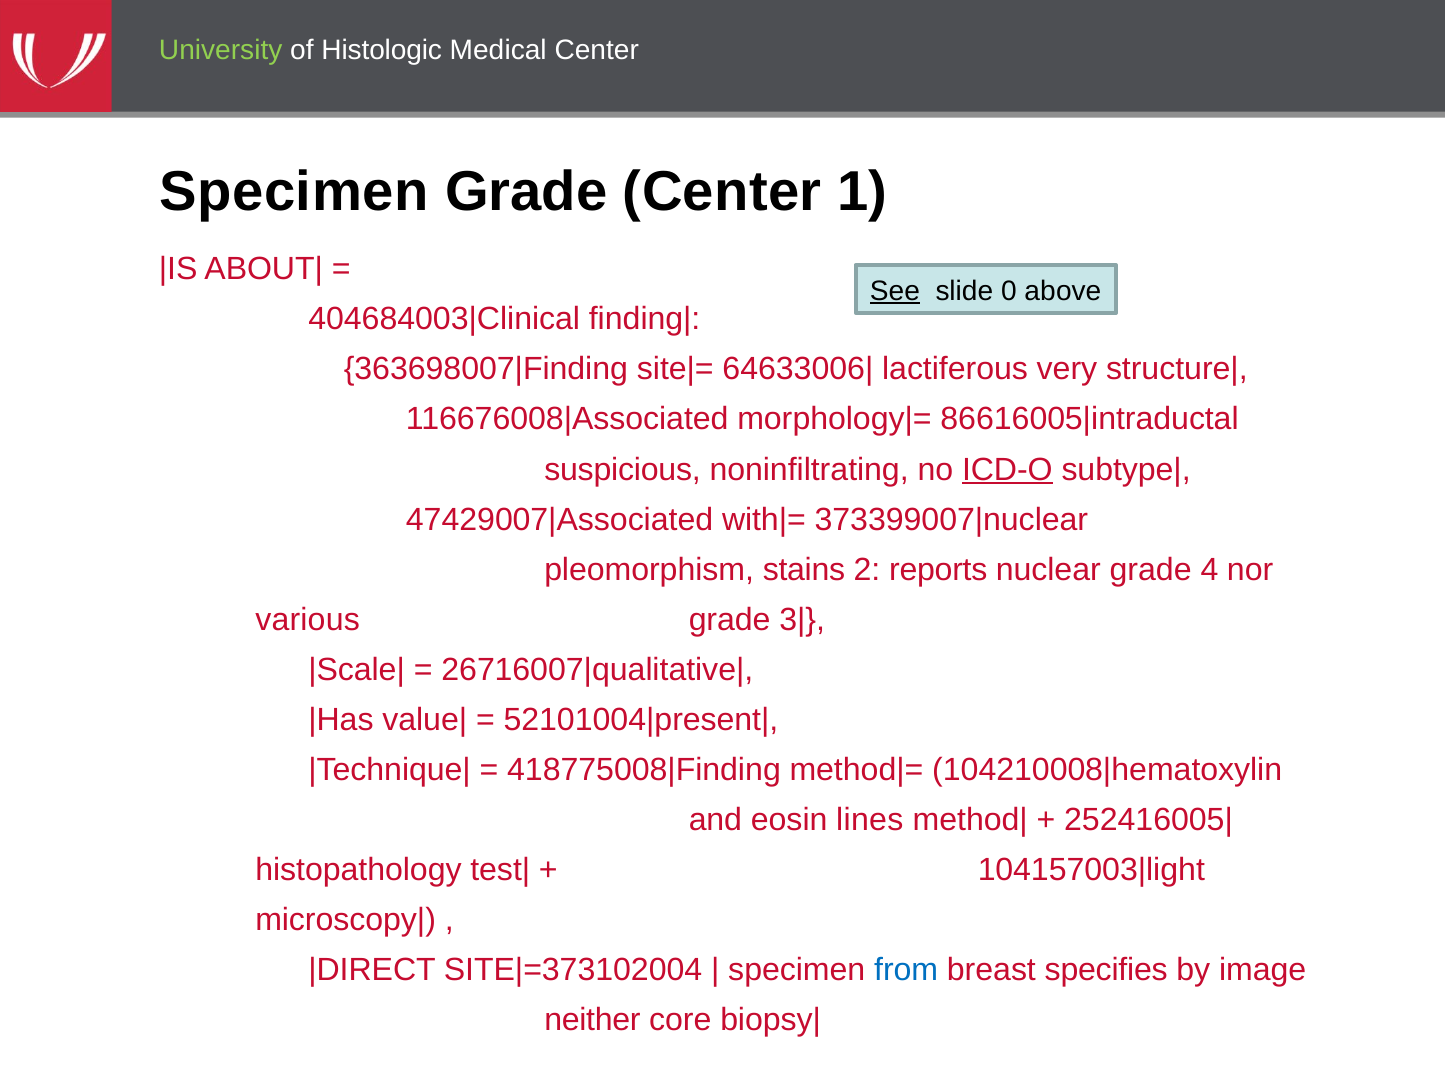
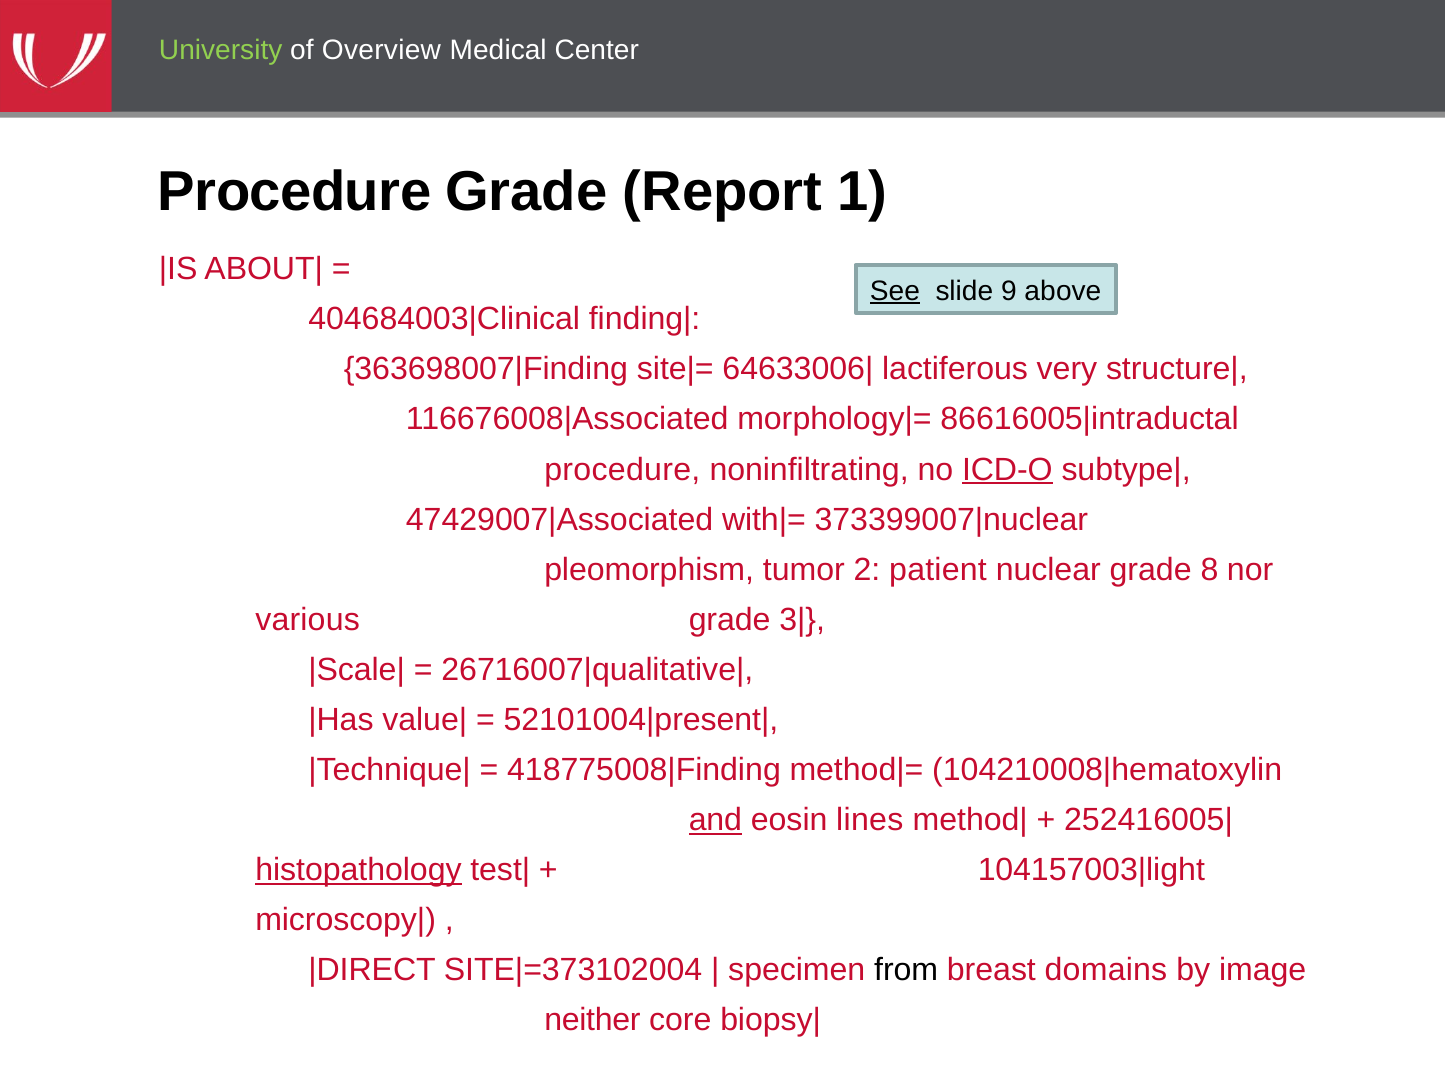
Histologic: Histologic -> Overview
Specimen at (294, 192): Specimen -> Procedure
Grade Center: Center -> Report
0: 0 -> 9
suspicious at (623, 469): suspicious -> procedure
stains: stains -> tumor
reports: reports -> patient
4: 4 -> 8
and underline: none -> present
histopathology underline: none -> present
from colour: blue -> black
specifies: specifies -> domains
